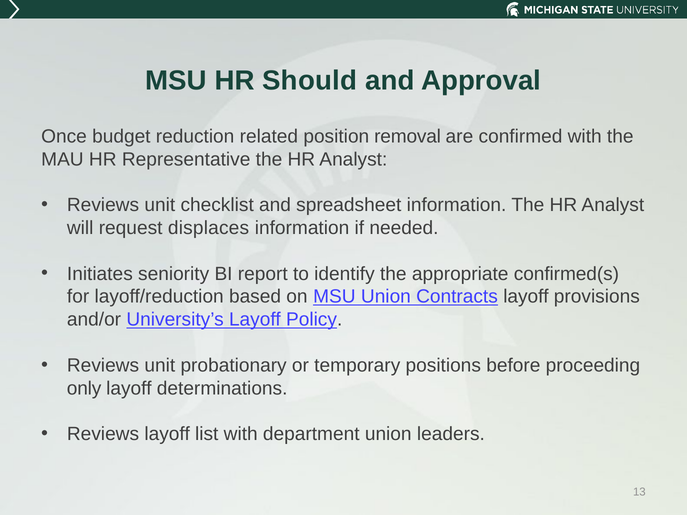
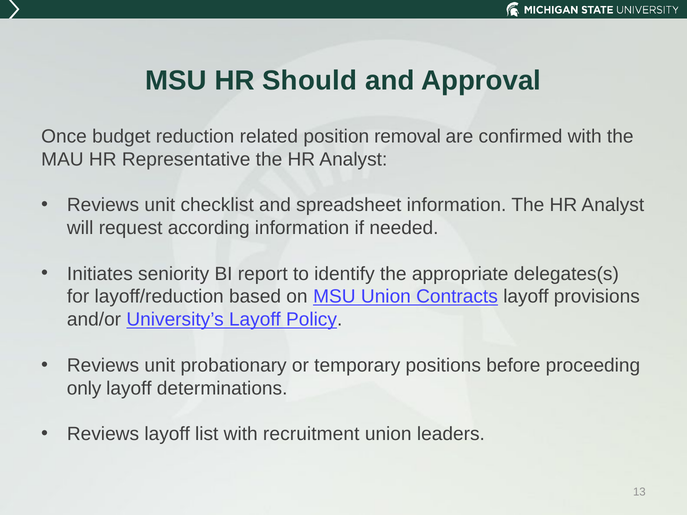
displaces: displaces -> according
confirmed(s: confirmed(s -> delegates(s
department: department -> recruitment
